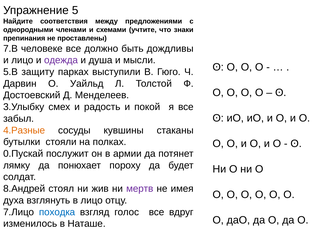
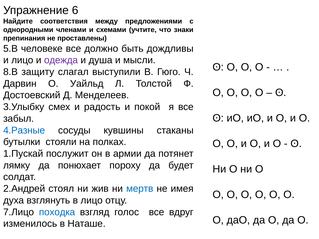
5: 5 -> 6
7.В: 7.В -> 5.В
5.В: 5.В -> 8.В
парках: парках -> слагал
4.Разные colour: orange -> blue
0.Пускай: 0.Пускай -> 1.Пускай
8.Андрей: 8.Андрей -> 2.Андрей
мертв colour: purple -> blue
